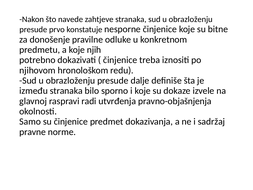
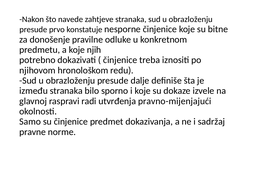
pravno-objašnjenja: pravno-objašnjenja -> pravno-mijenjajući
